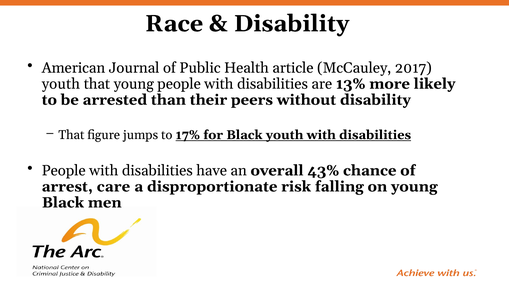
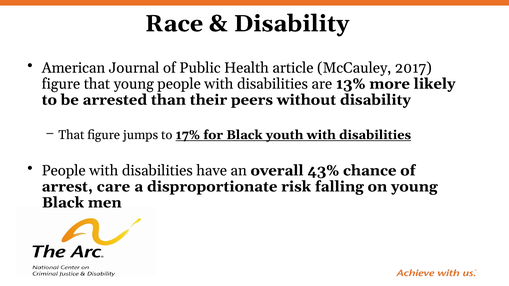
youth at (61, 84): youth -> figure
